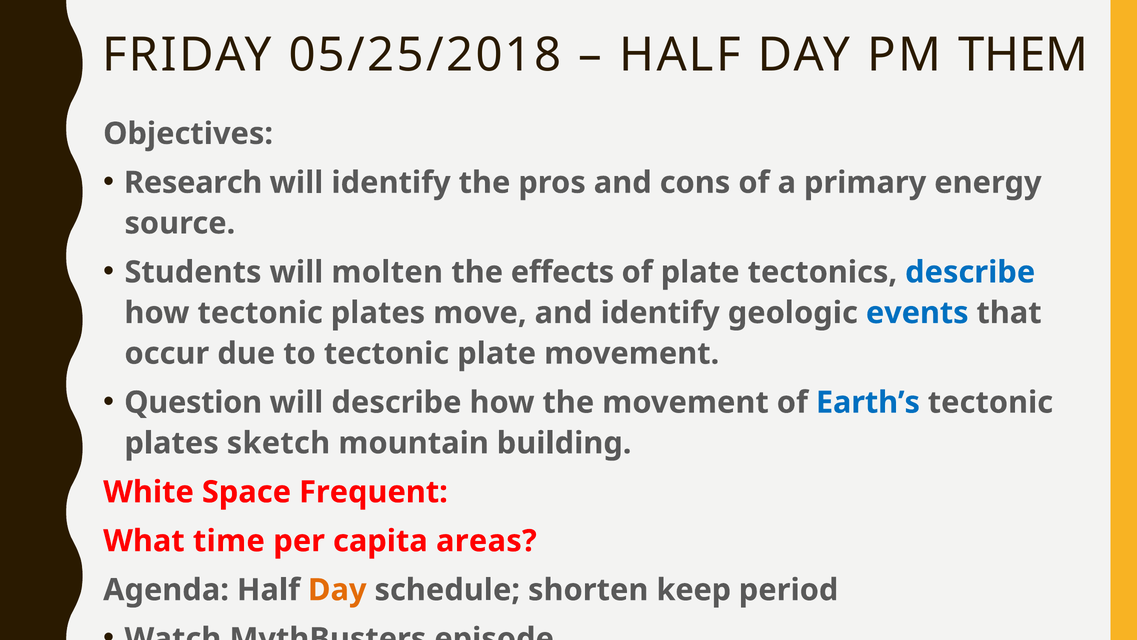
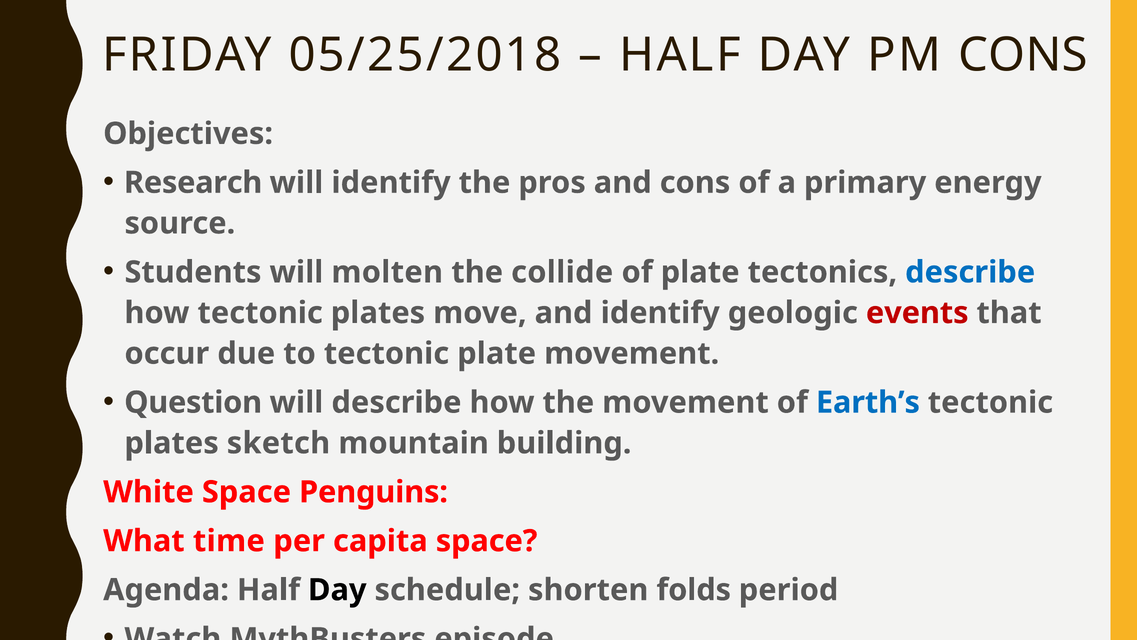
PM THEM: THEM -> CONS
effects: effects -> collide
events colour: blue -> red
Frequent: Frequent -> Penguins
capita areas: areas -> space
Day at (337, 590) colour: orange -> black
keep: keep -> folds
